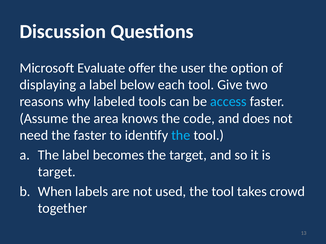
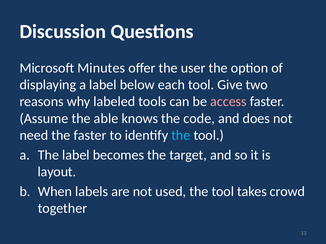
Evaluate: Evaluate -> Minutes
access colour: light blue -> pink
area: area -> able
target at (57, 172): target -> layout
